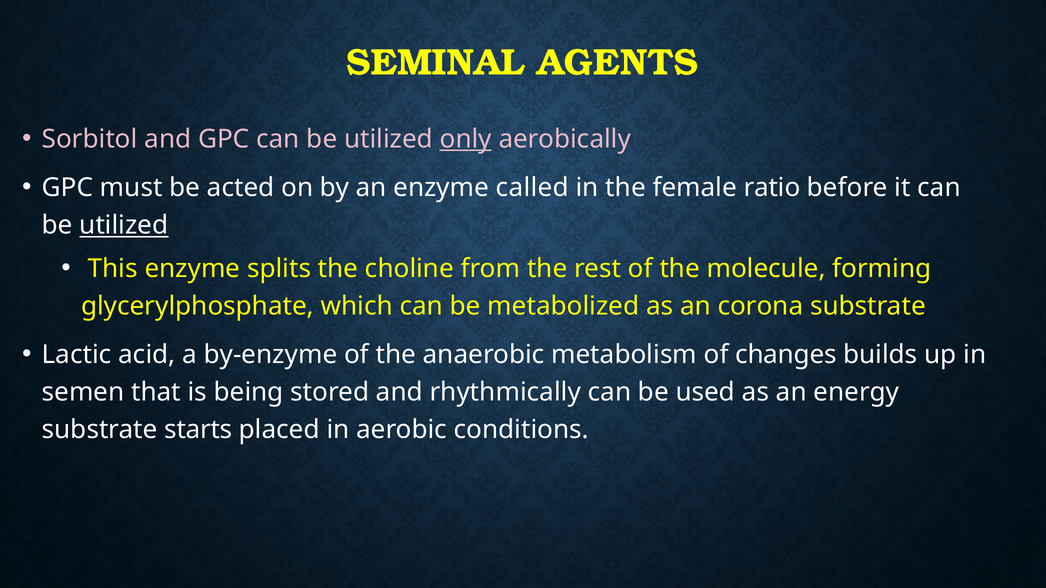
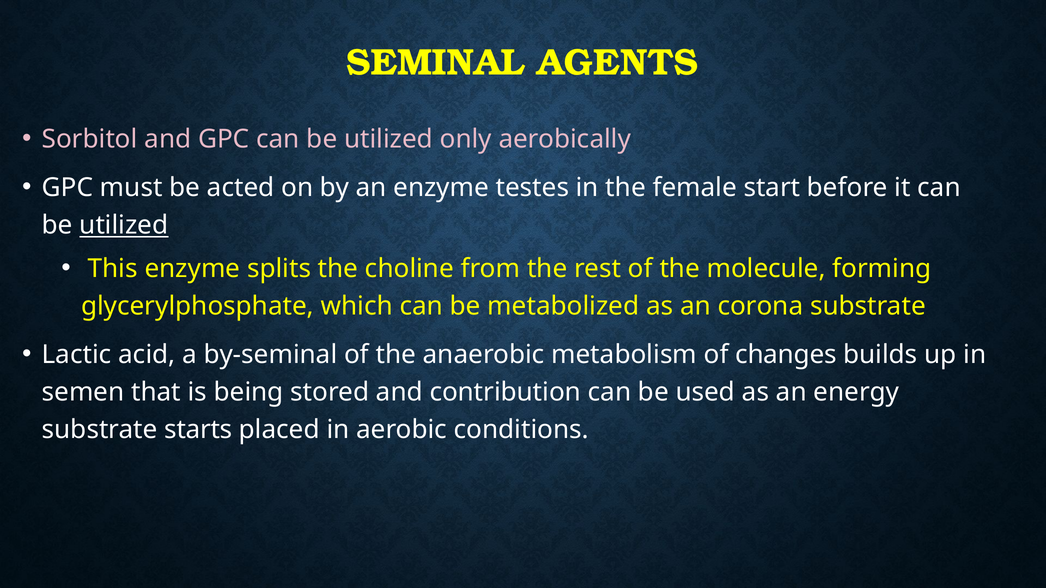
only underline: present -> none
called: called -> testes
ratio: ratio -> start
by-enzyme: by-enzyme -> by-seminal
rhythmically: rhythmically -> contribution
